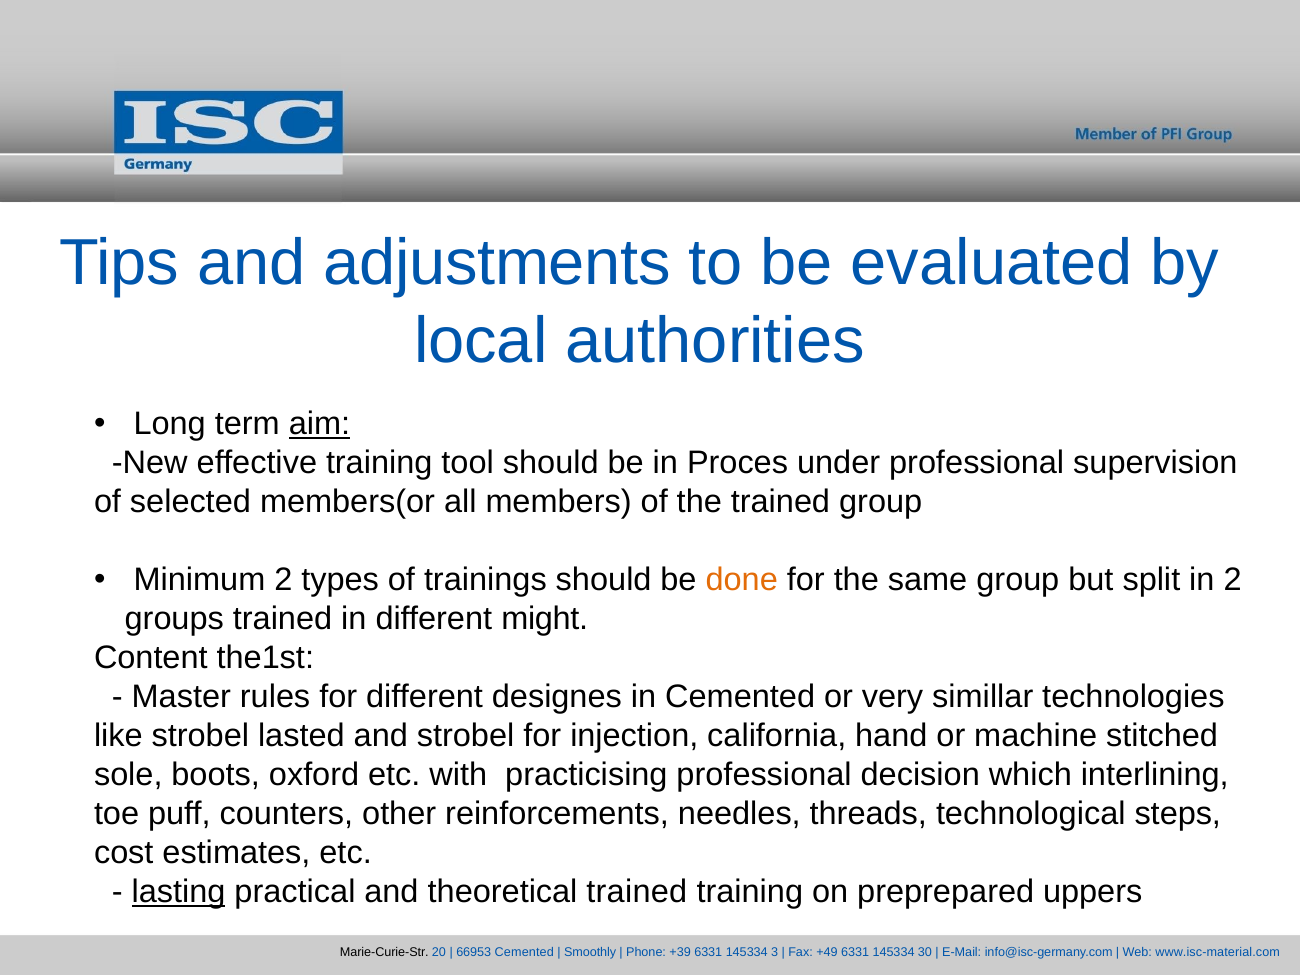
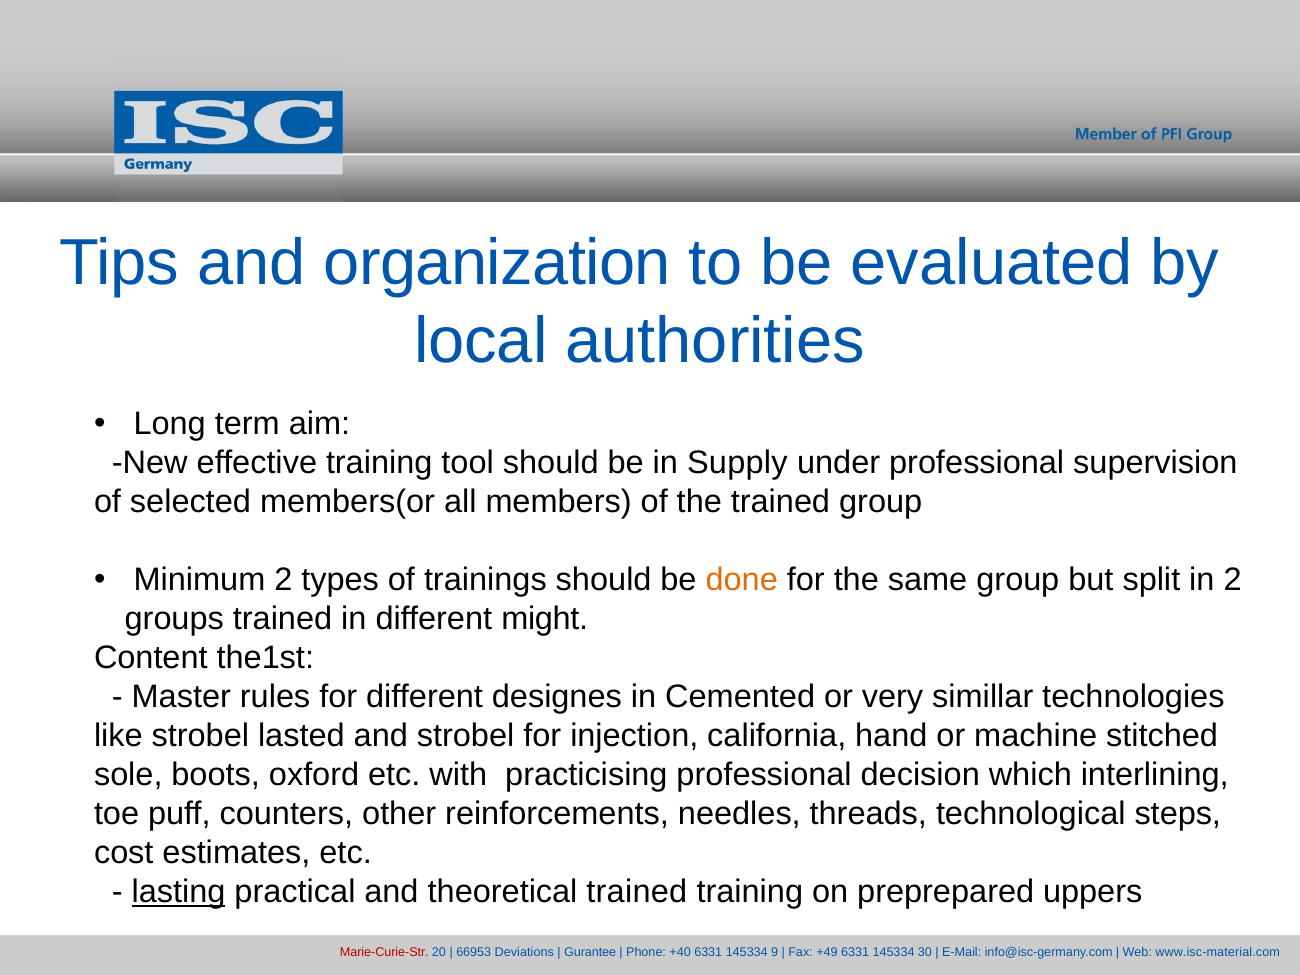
adjustments: adjustments -> organization
aim underline: present -> none
Proces: Proces -> Supply
Marie-Curie-Str colour: black -> red
66953 Cemented: Cemented -> Deviations
Smoothly: Smoothly -> Gurantee
+39: +39 -> +40
3: 3 -> 9
